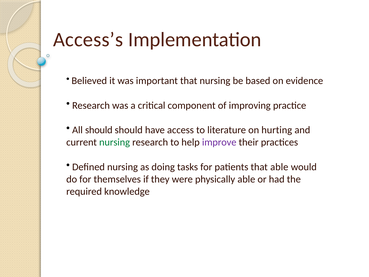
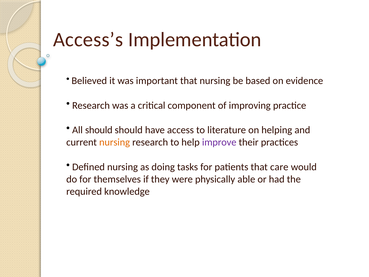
hurting: hurting -> helping
nursing at (115, 142) colour: green -> orange
that able: able -> care
